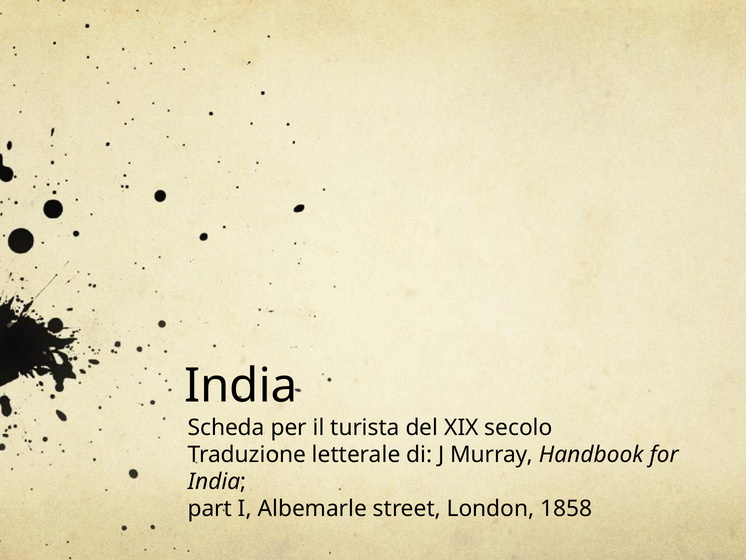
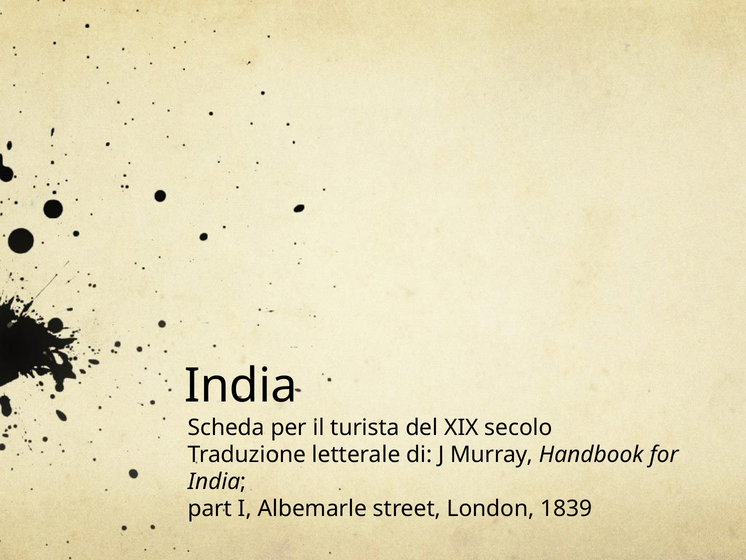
1858: 1858 -> 1839
